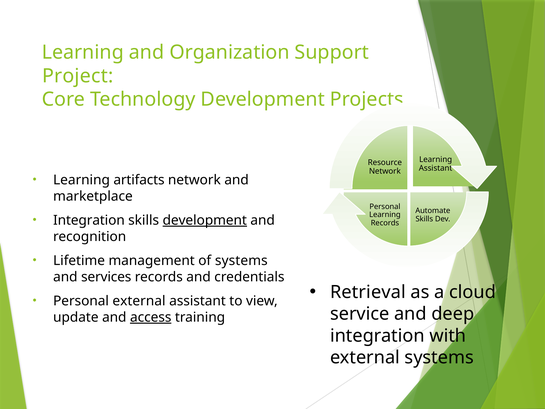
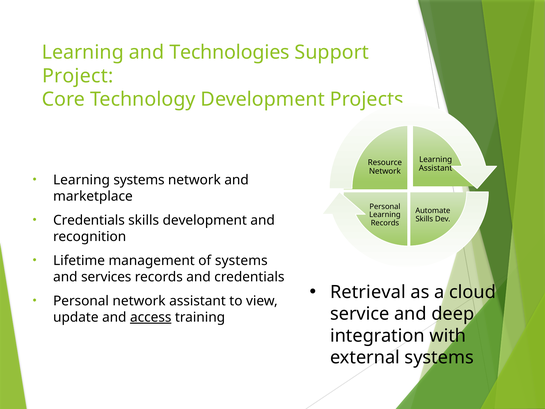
Organization: Organization -> Technologies
Learning artifacts: artifacts -> systems
Integration at (89, 220): Integration -> Credentials
development at (205, 220) underline: present -> none
Personal external: external -> network
